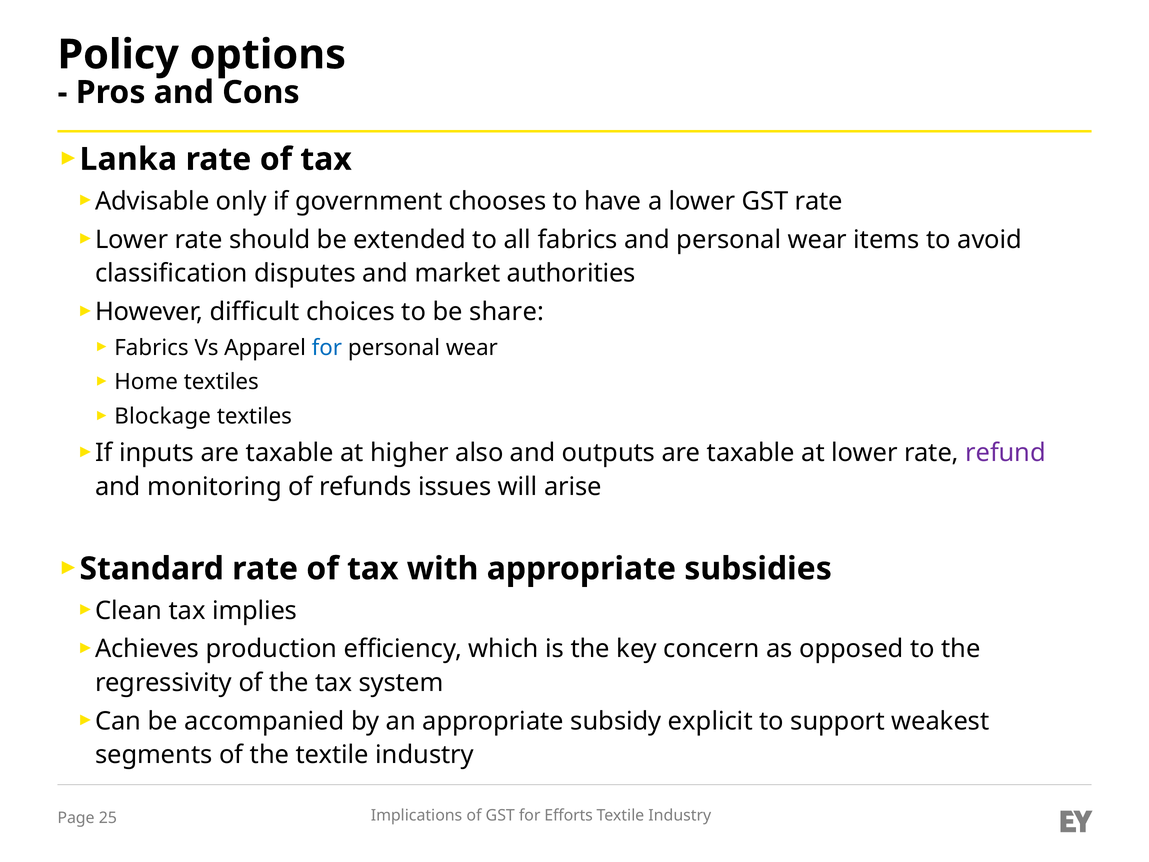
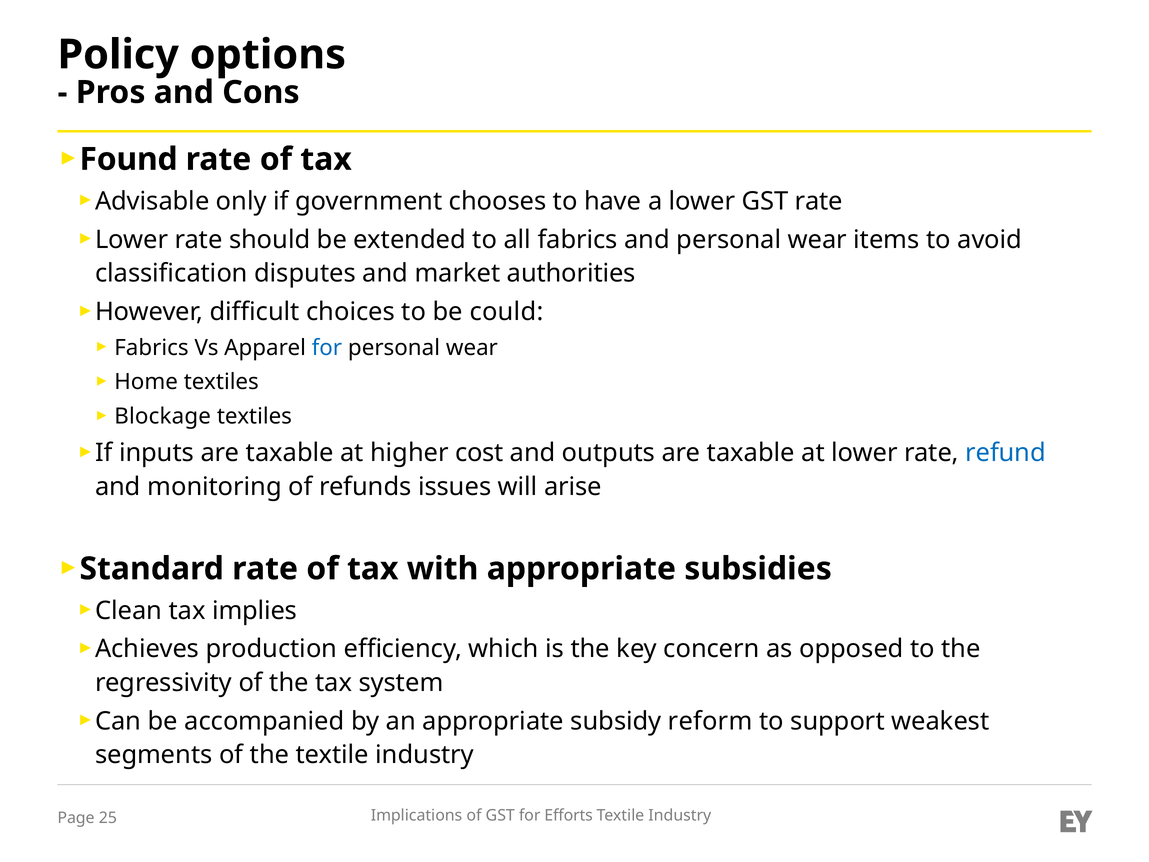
Lanka: Lanka -> Found
share: share -> could
also: also -> cost
refund colour: purple -> blue
explicit: explicit -> reform
